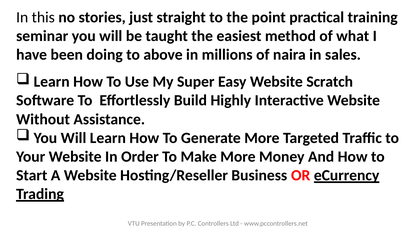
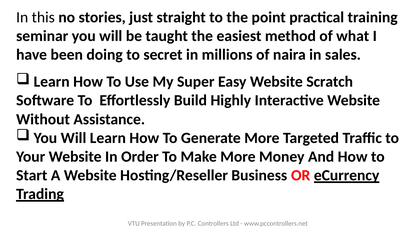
above: above -> secret
